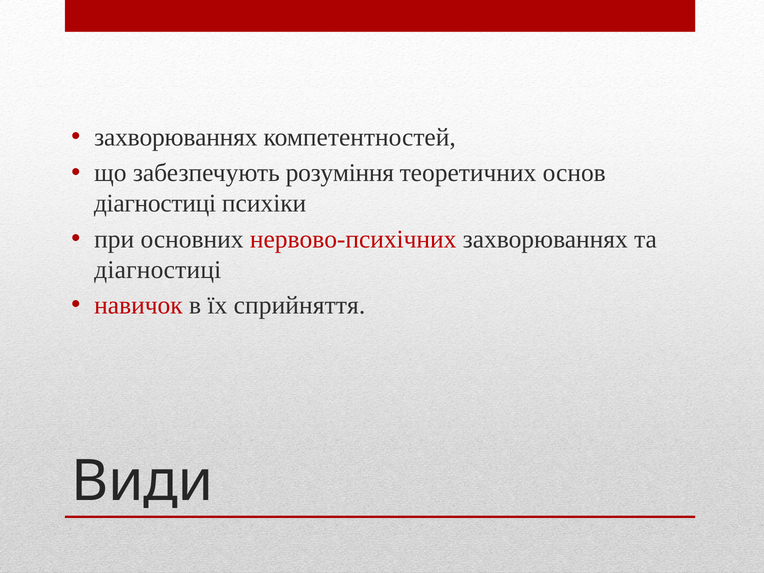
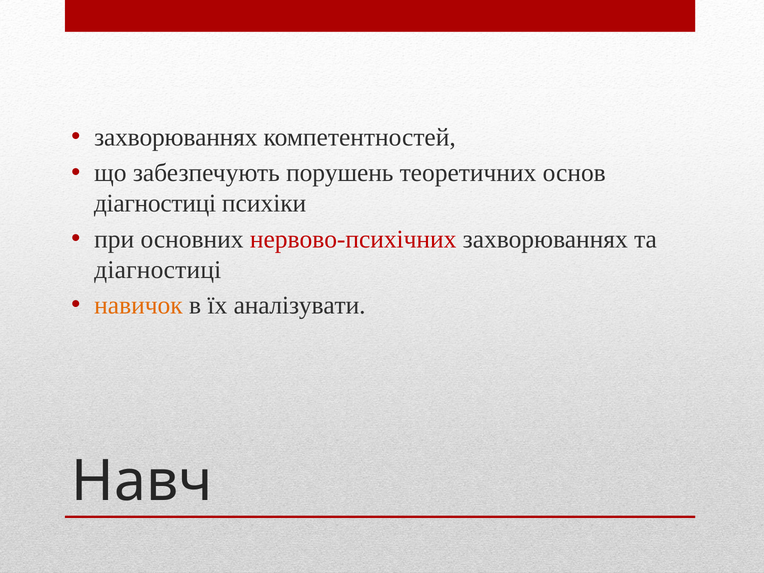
розуміння: розуміння -> порушень
навичок colour: red -> orange
сприйняття: сприйняття -> аналізувати
Види: Види -> Навч
